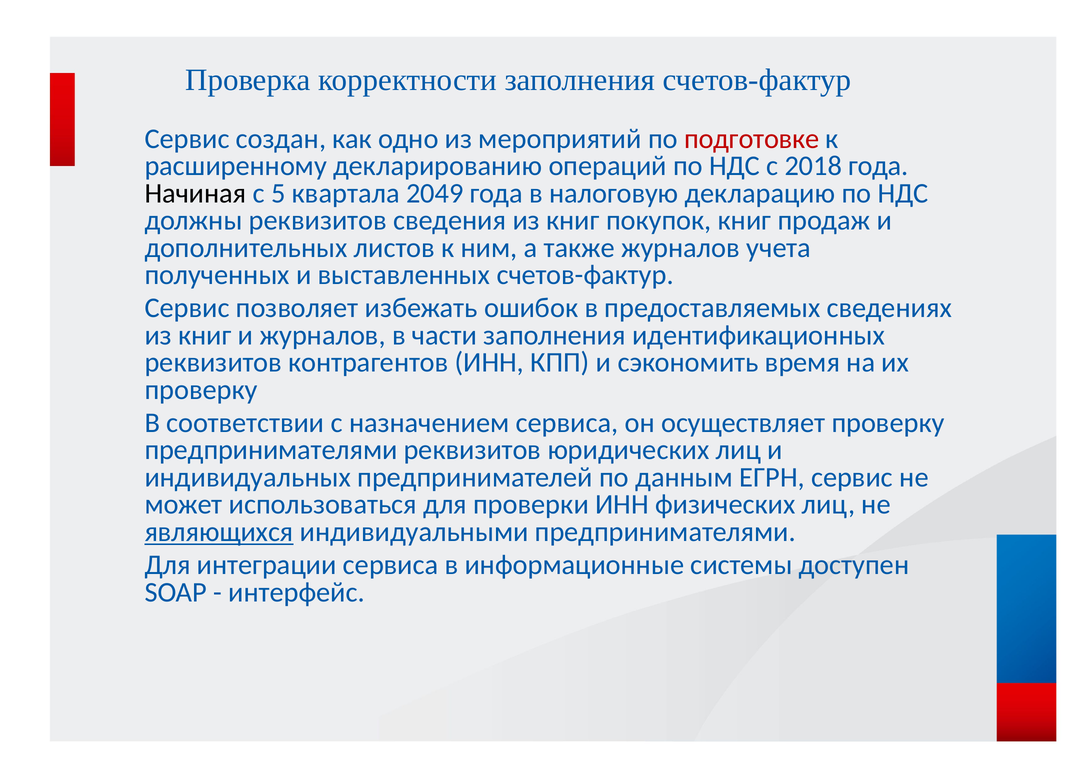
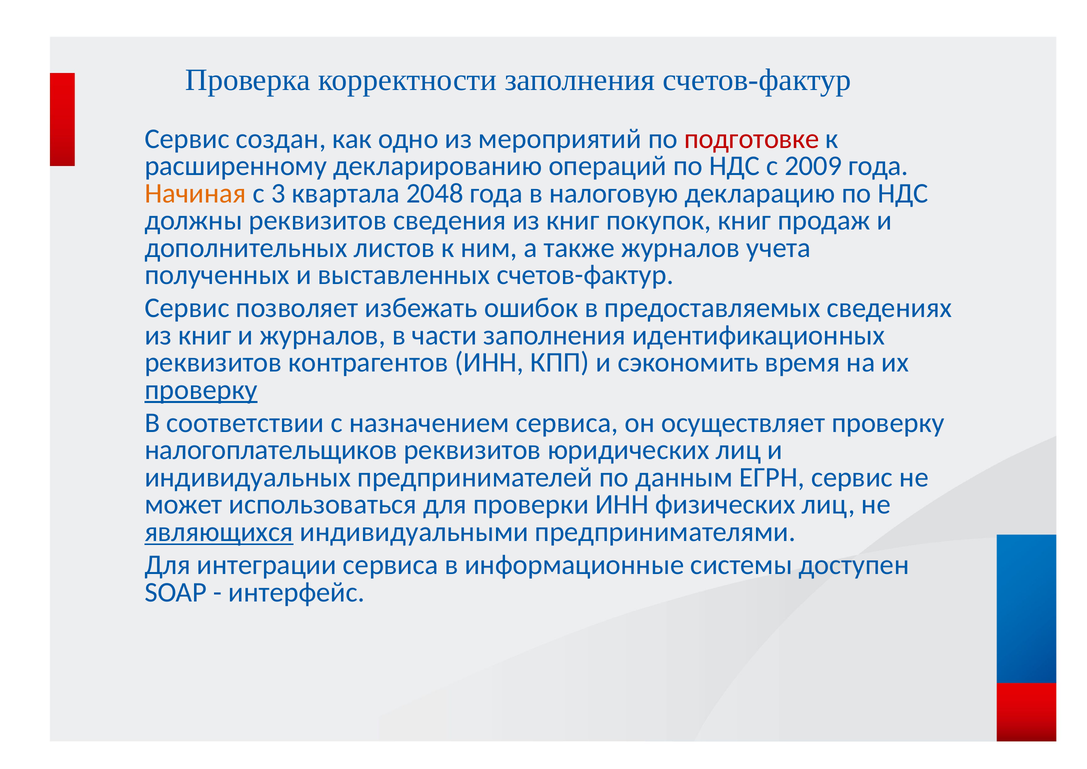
2018: 2018 -> 2009
Начиная colour: black -> orange
5: 5 -> 3
2049: 2049 -> 2048
проверку at (201, 390) underline: none -> present
предпринимателями at (271, 450): предпринимателями -> налогоплательщиков
